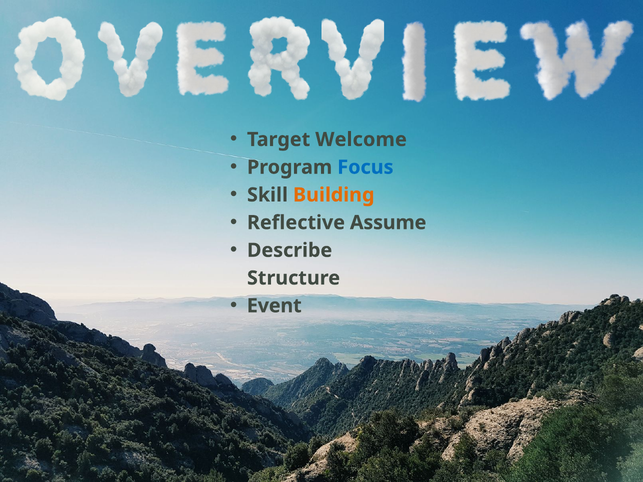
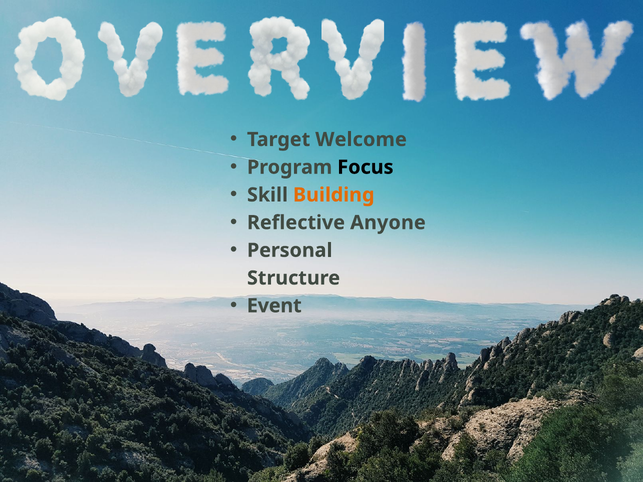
Focus colour: blue -> black
Assume: Assume -> Anyone
Describe: Describe -> Personal
